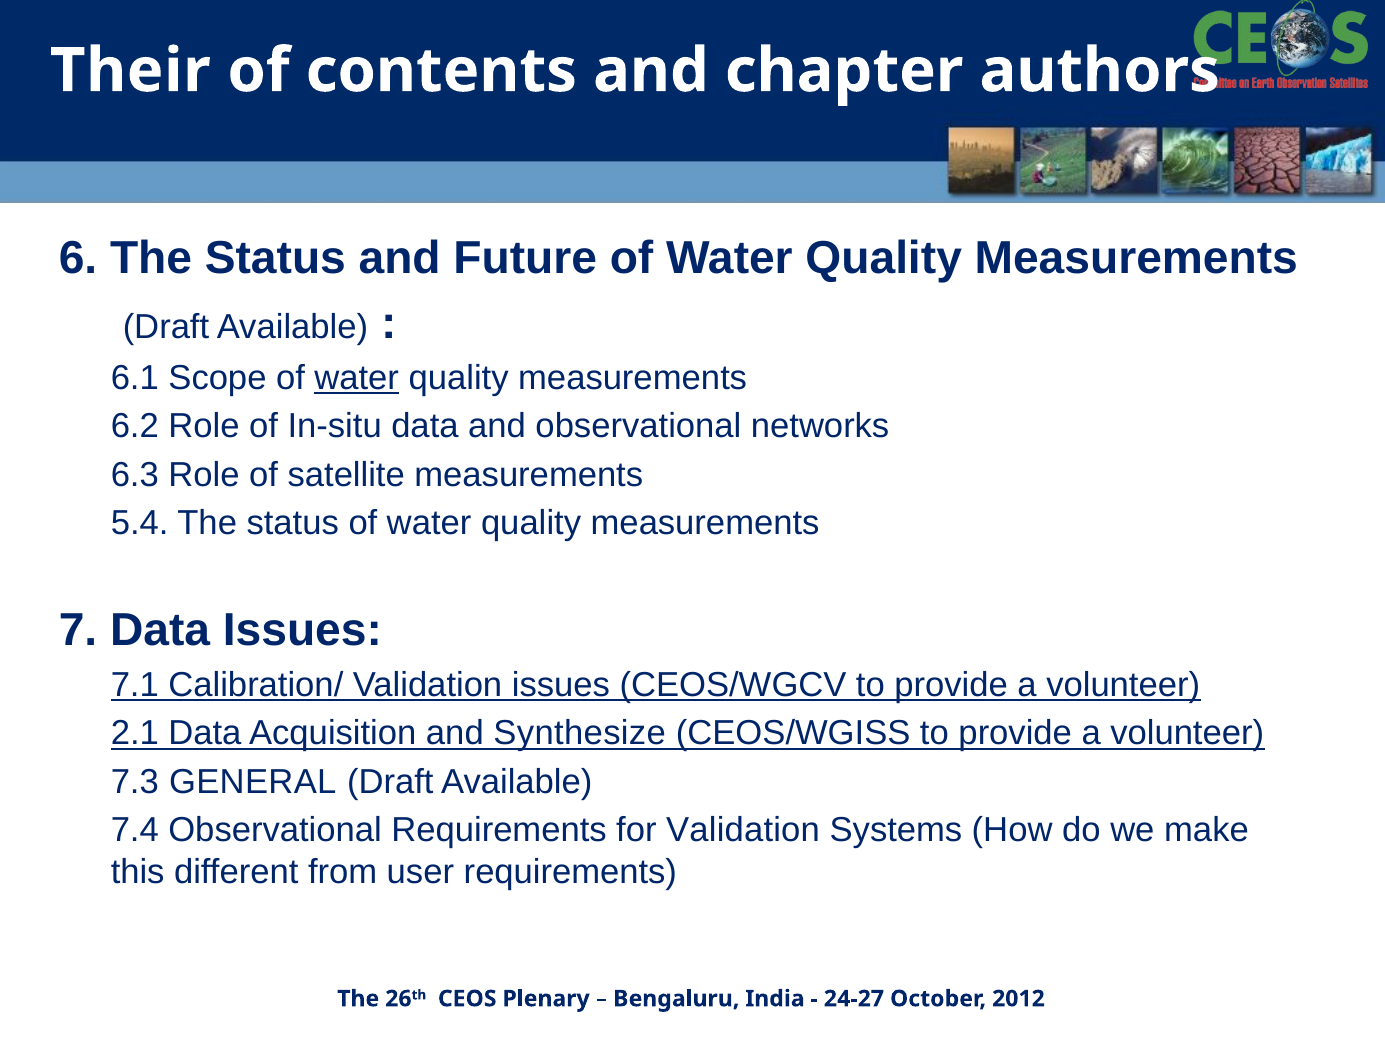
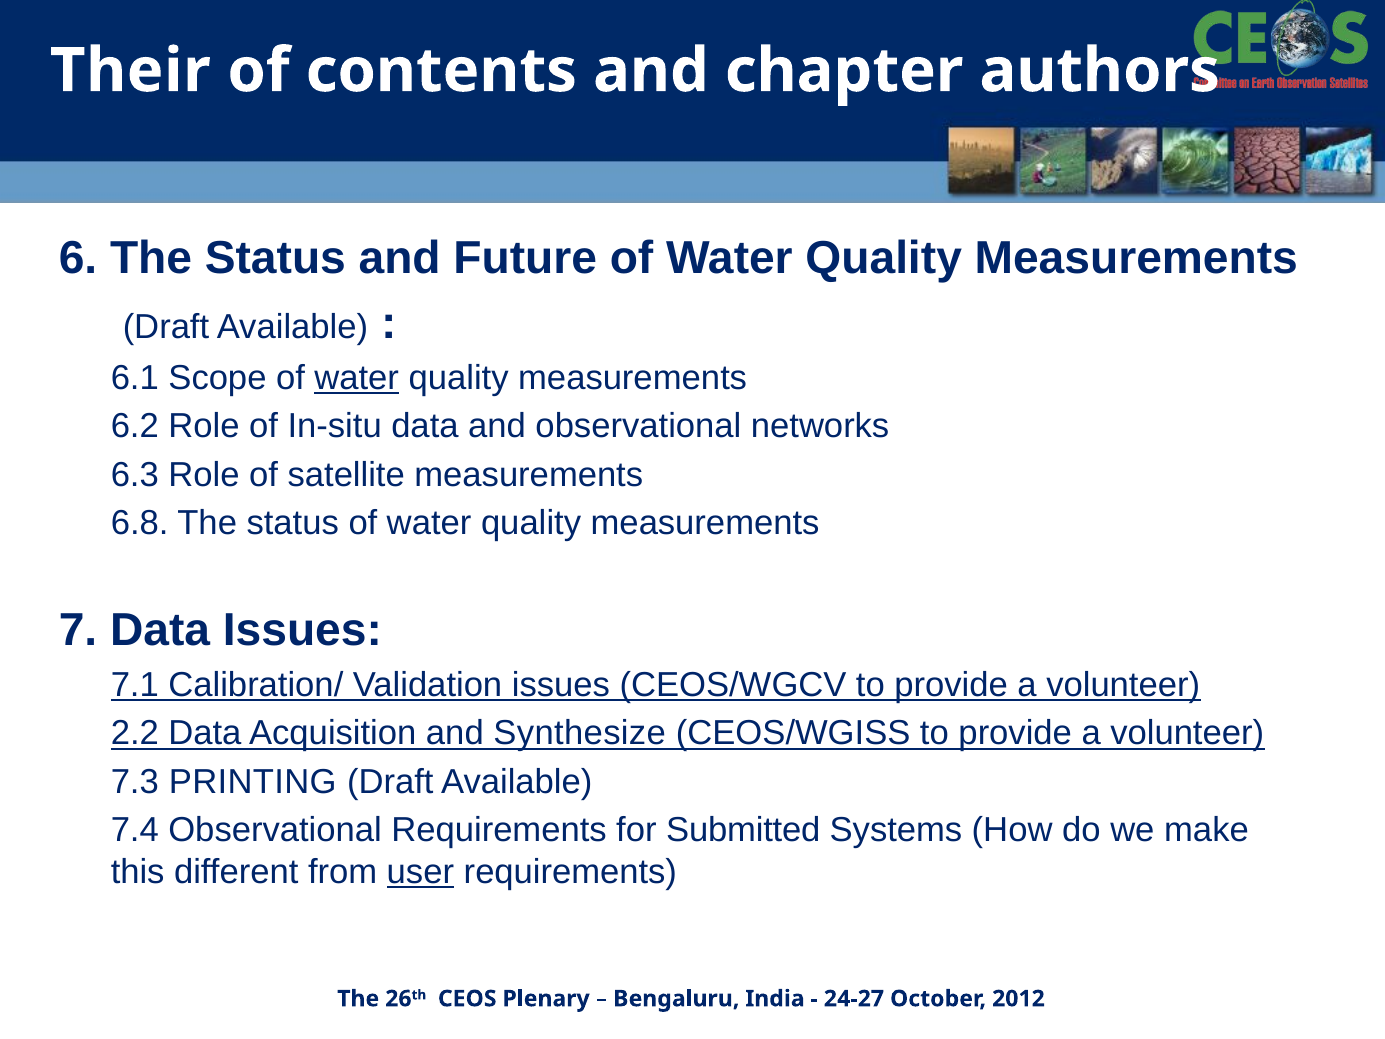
5.4: 5.4 -> 6.8
2.1: 2.1 -> 2.2
GENERAL: GENERAL -> PRINTING
for Validation: Validation -> Submitted
user underline: none -> present
